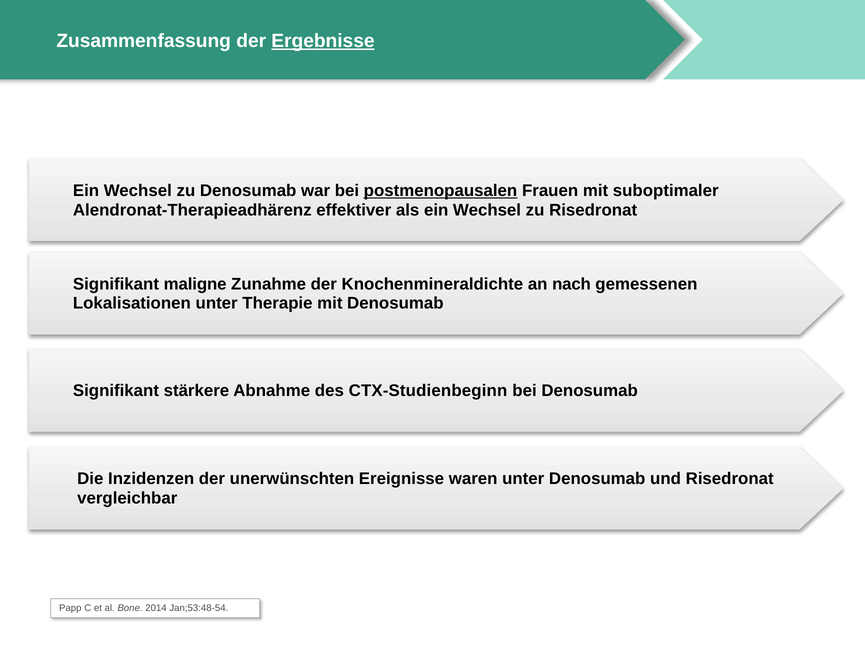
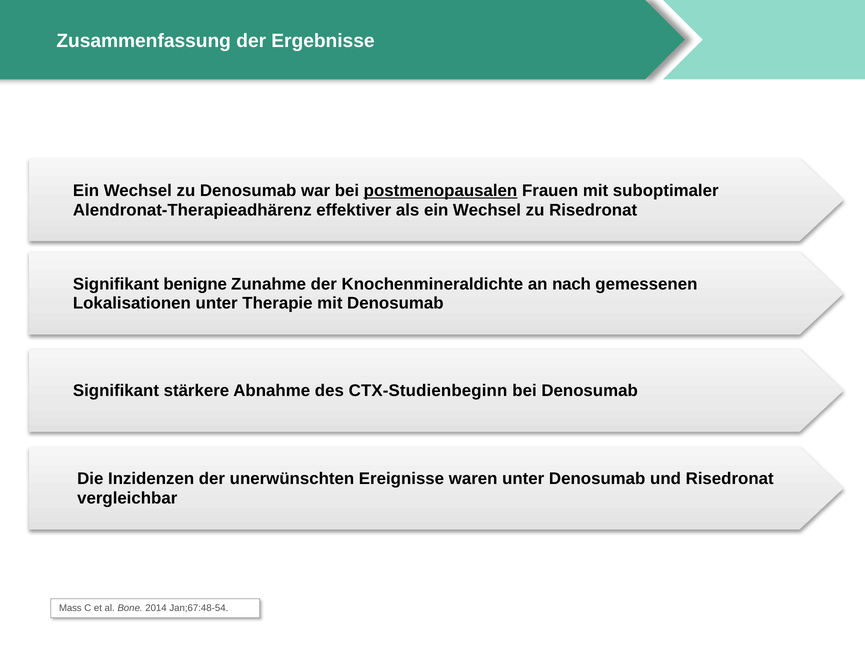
Ergebnisse underline: present -> none
maligne: maligne -> benigne
Papp: Papp -> Mass
Jan;53:48-54: Jan;53:48-54 -> Jan;67:48-54
